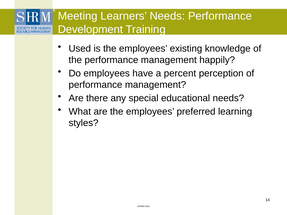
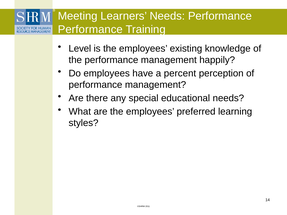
Development at (90, 29): Development -> Performance
Used: Used -> Level
